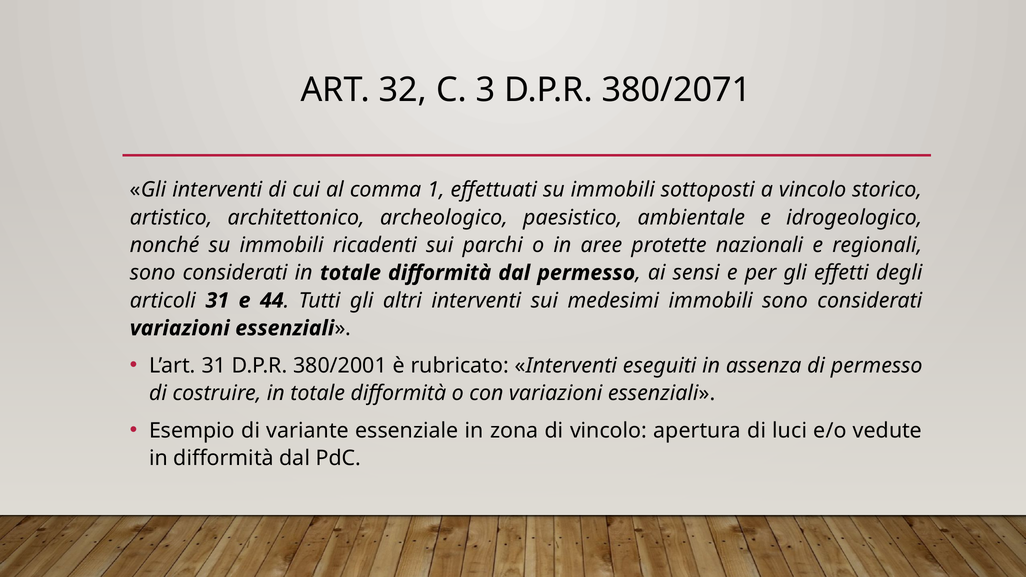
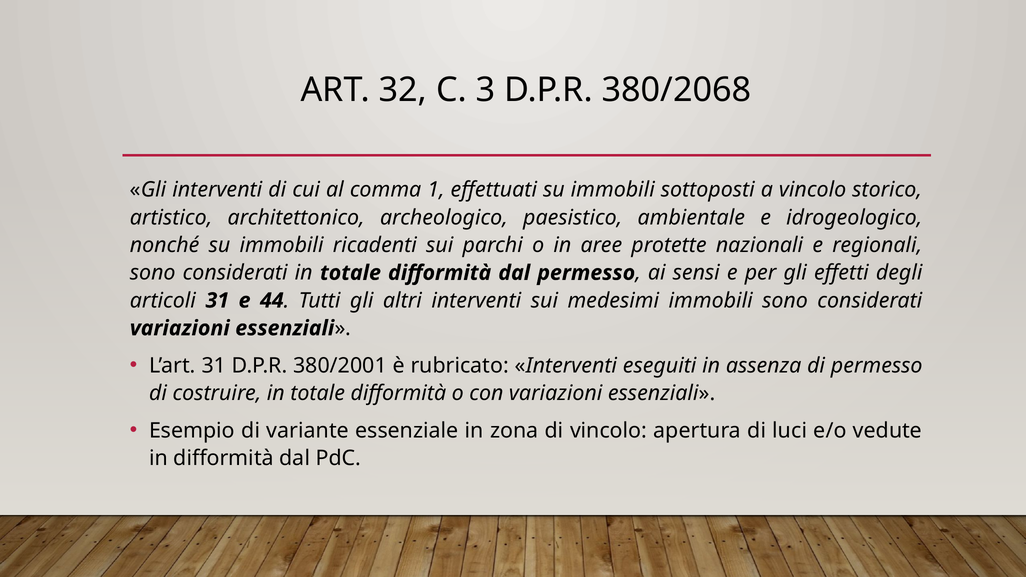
380/2071: 380/2071 -> 380/2068
